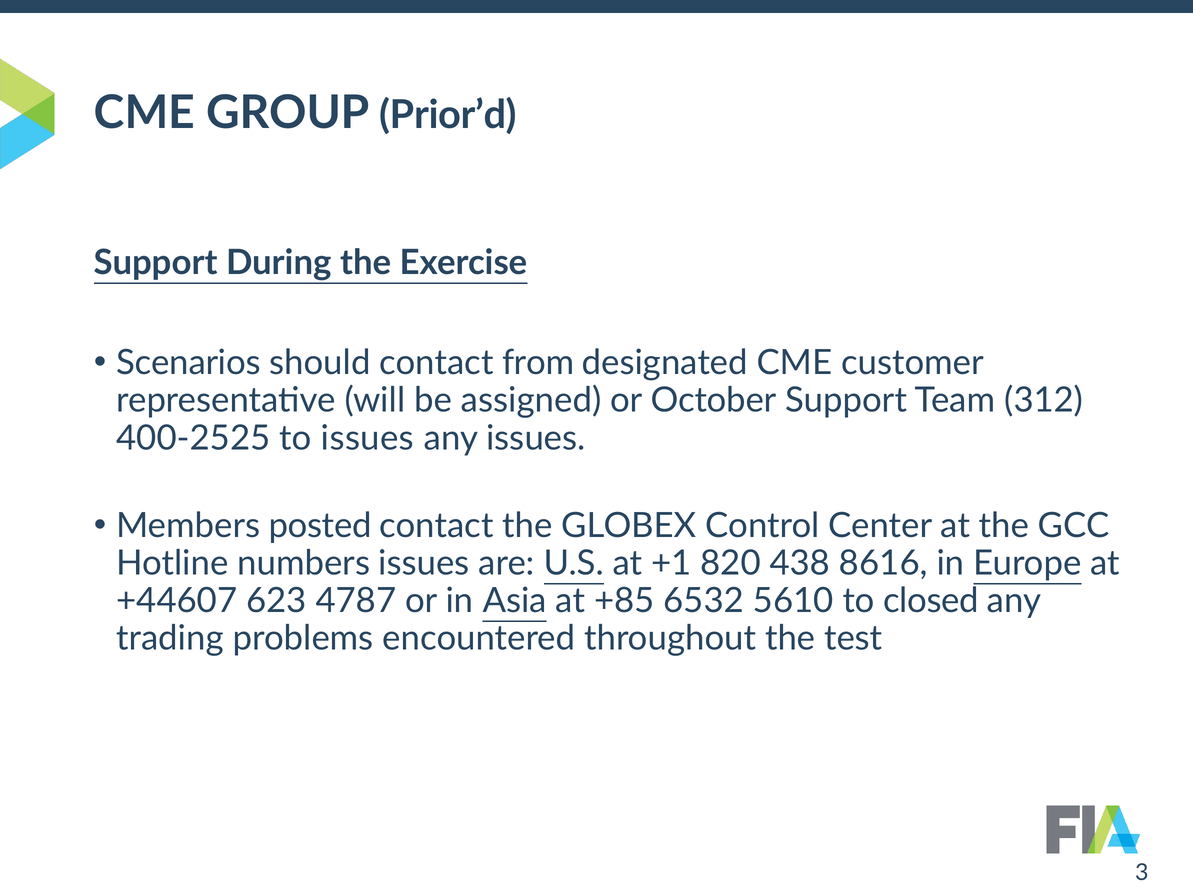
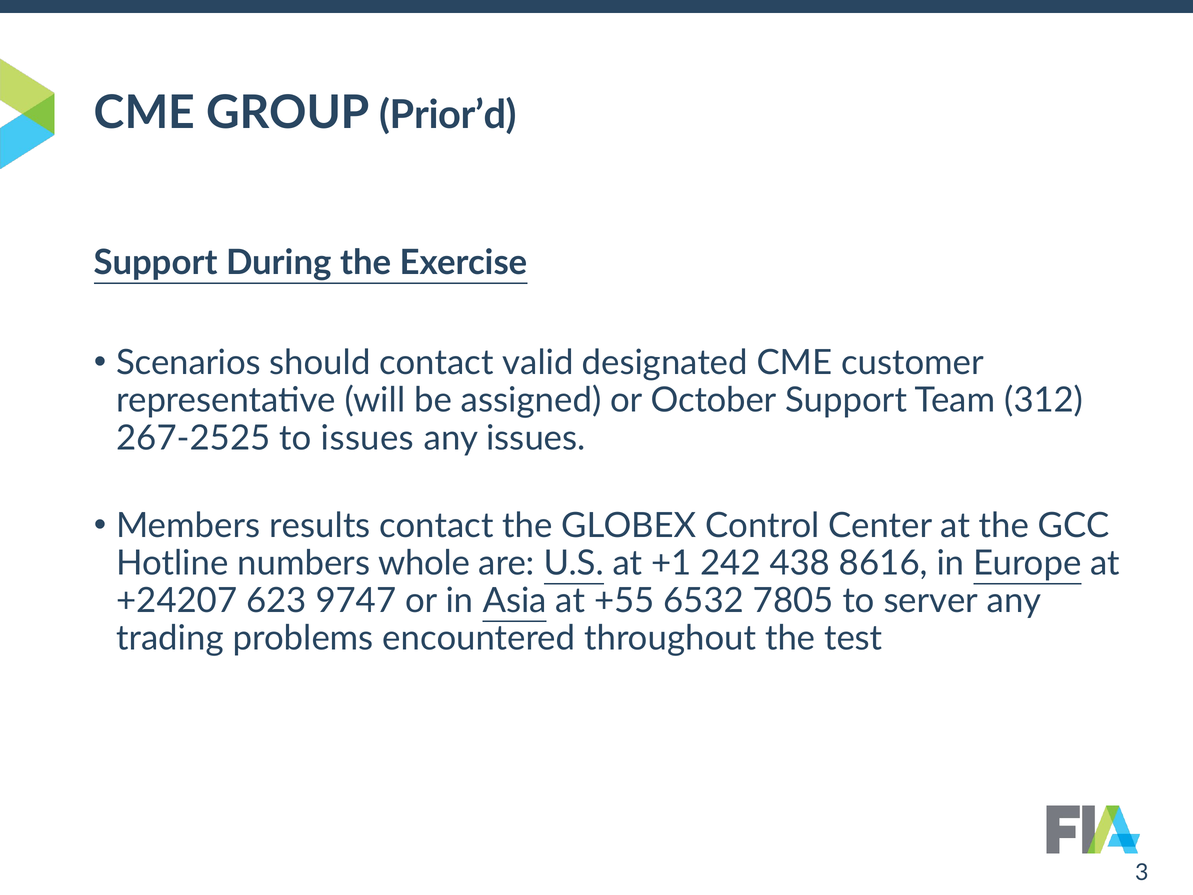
from: from -> valid
400-2525: 400-2525 -> 267-2525
posted: posted -> results
numbers issues: issues -> whole
820: 820 -> 242
+44607: +44607 -> +24207
4787: 4787 -> 9747
+85: +85 -> +55
5610: 5610 -> 7805
closed: closed -> server
